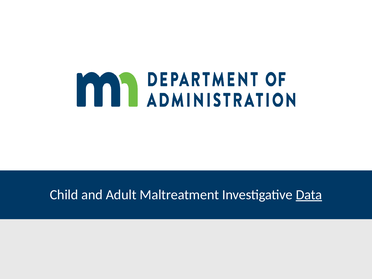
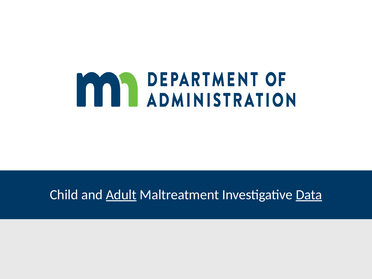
Adult underline: none -> present
